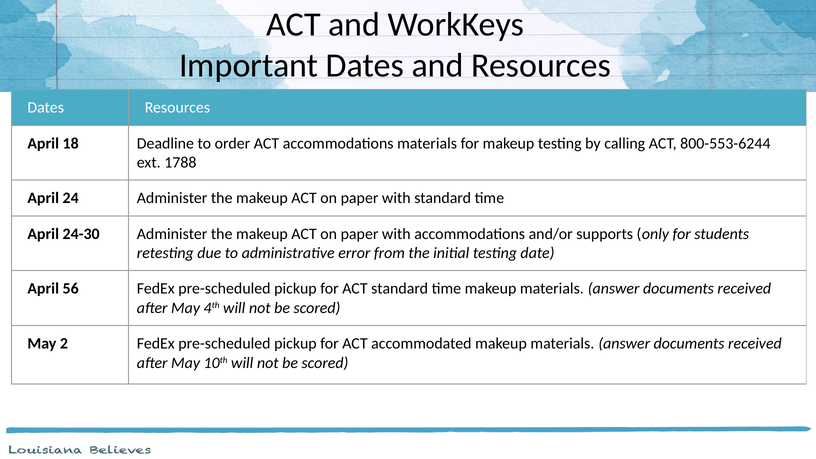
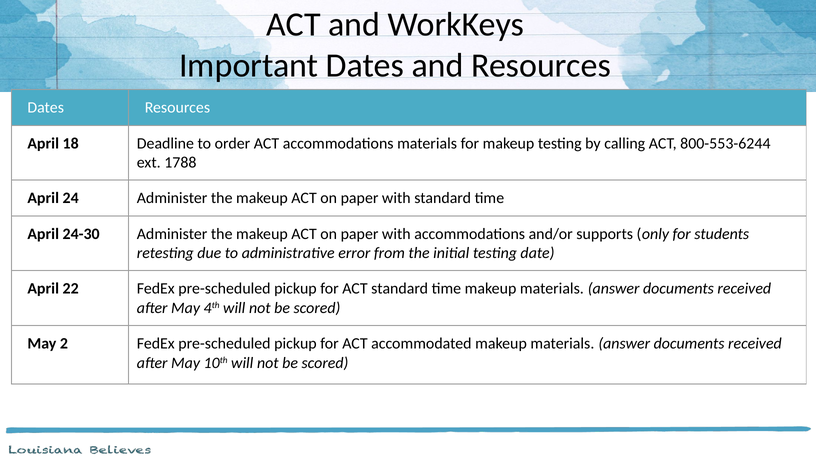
56: 56 -> 22
